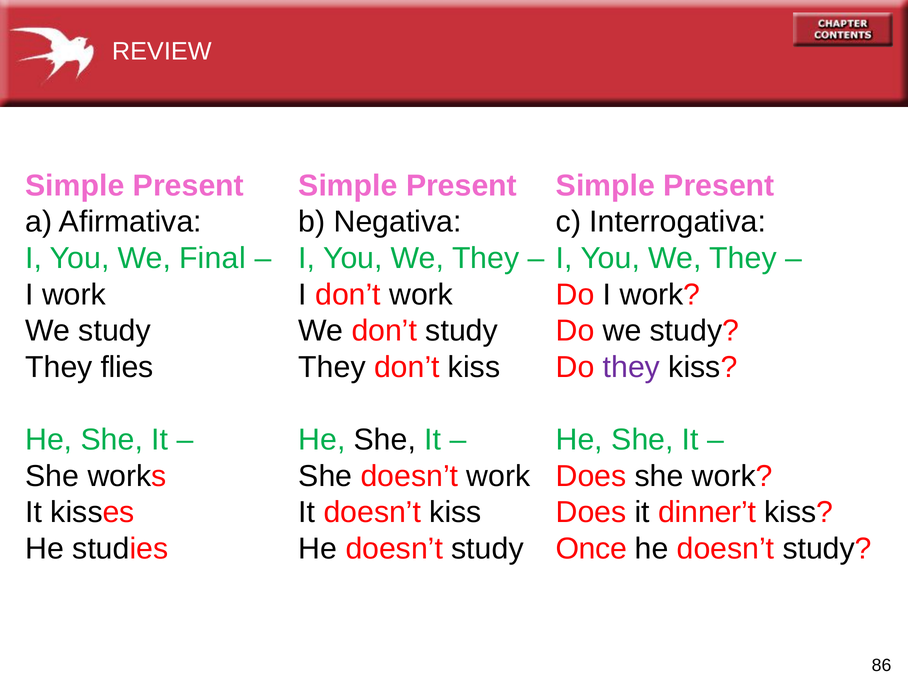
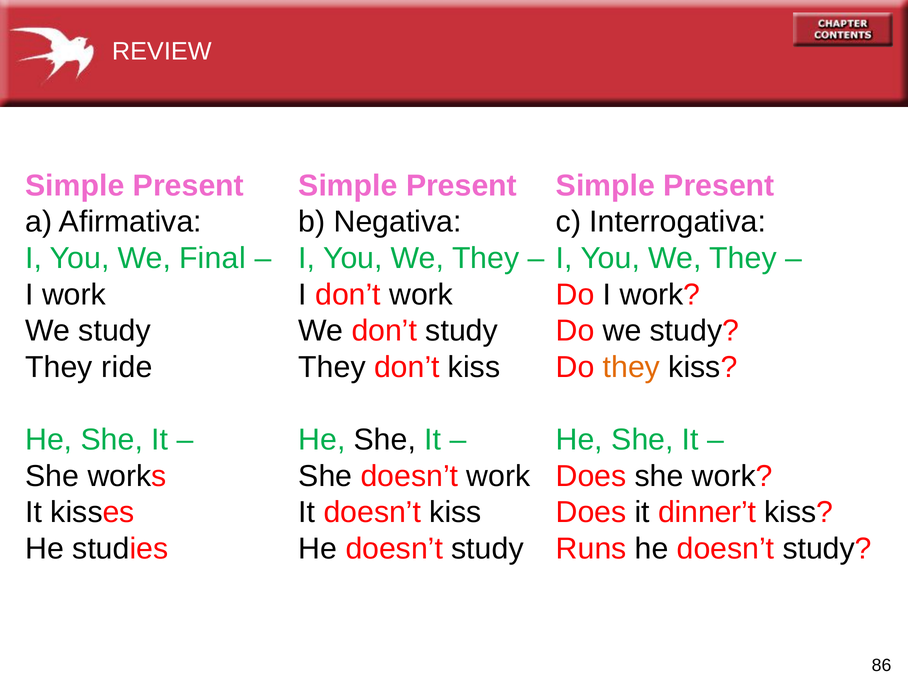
flies: flies -> ride
they at (631, 367) colour: purple -> orange
Once: Once -> Runs
